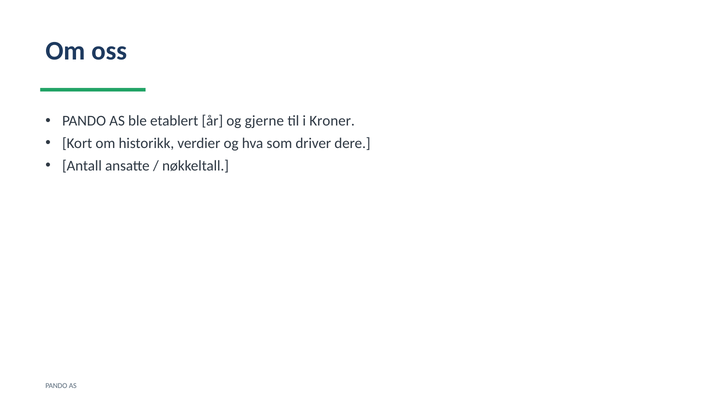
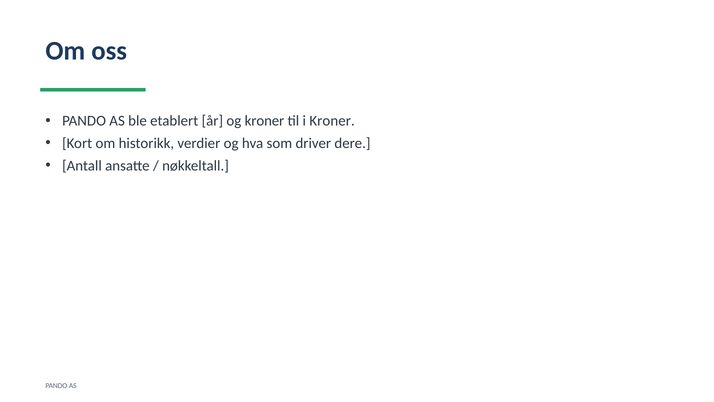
og gjerne: gjerne -> kroner
